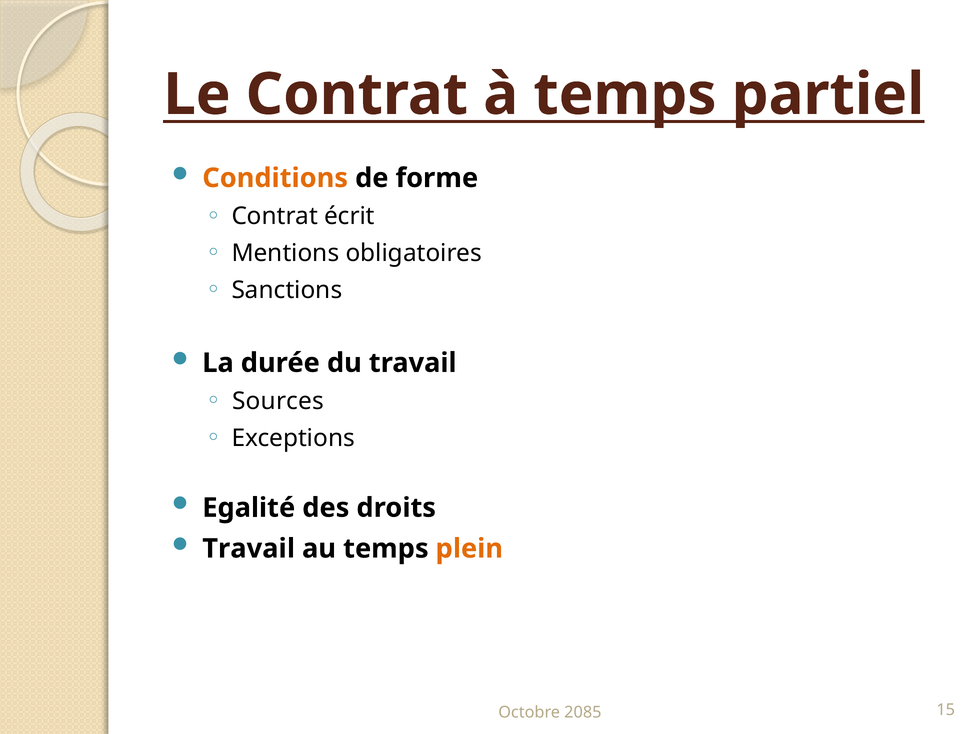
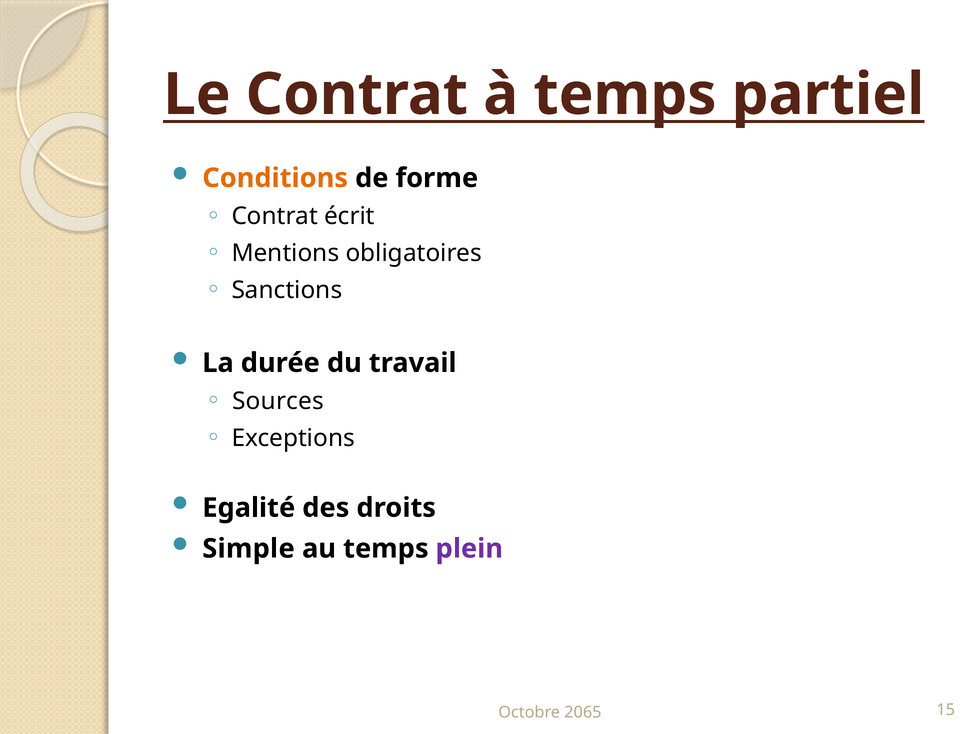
Travail at (249, 548): Travail -> Simple
plein colour: orange -> purple
2085: 2085 -> 2065
